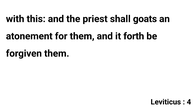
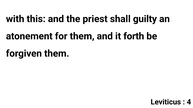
goats: goats -> guilty
